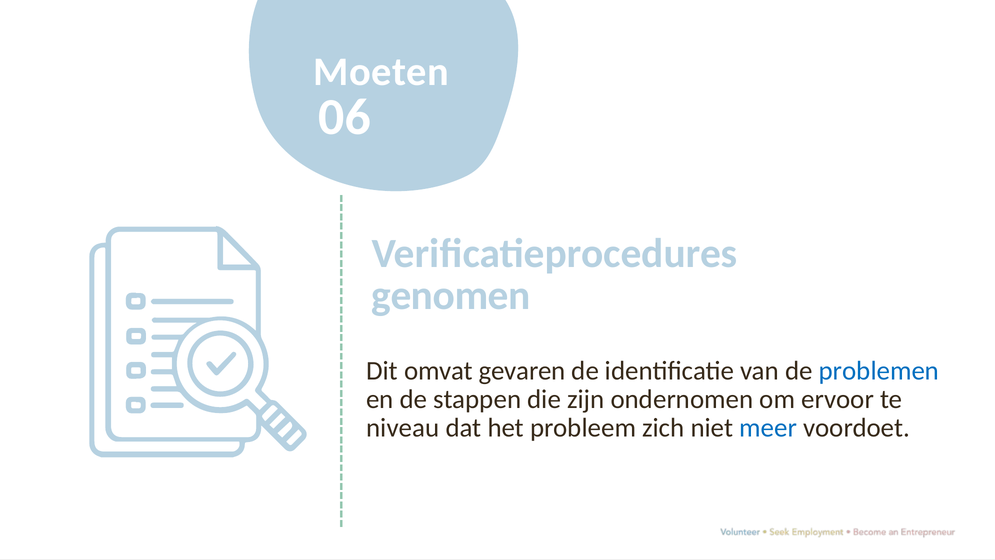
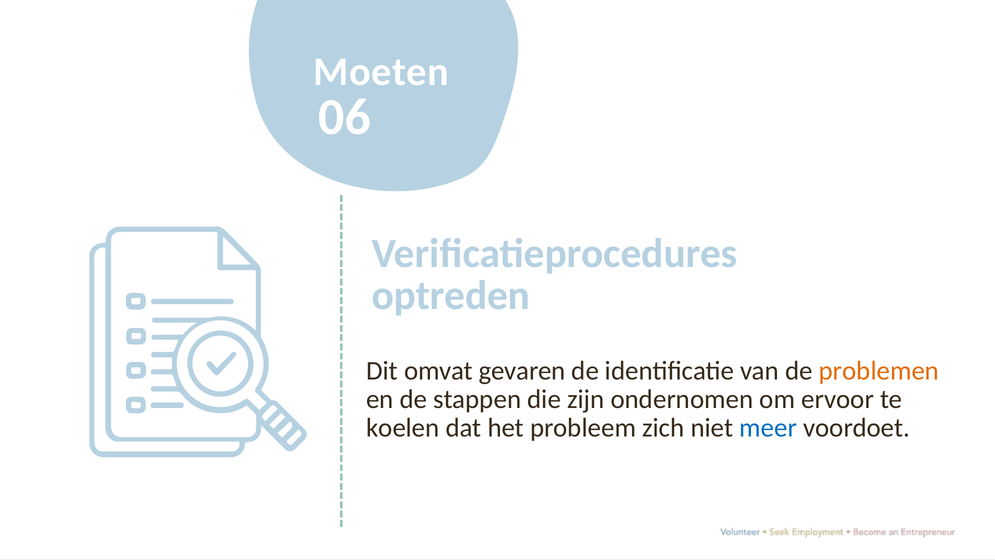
genomen: genomen -> optreden
problemen colour: blue -> orange
niveau: niveau -> koelen
